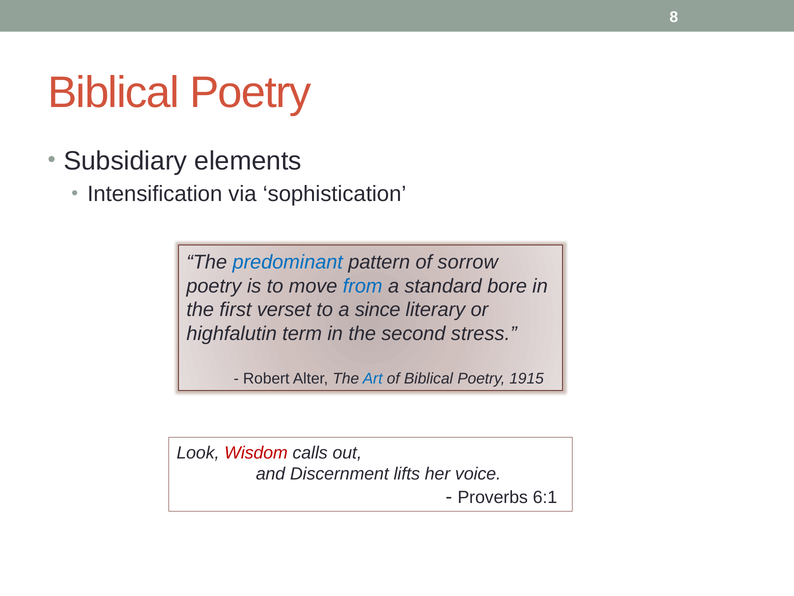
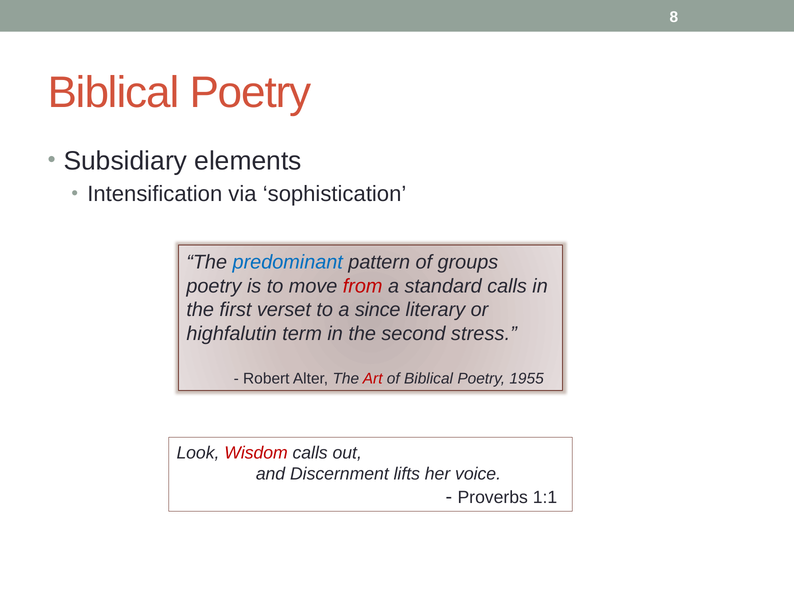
sorrow: sorrow -> groups
from colour: blue -> red
standard bore: bore -> calls
Art colour: blue -> red
1915: 1915 -> 1955
6:1: 6:1 -> 1:1
